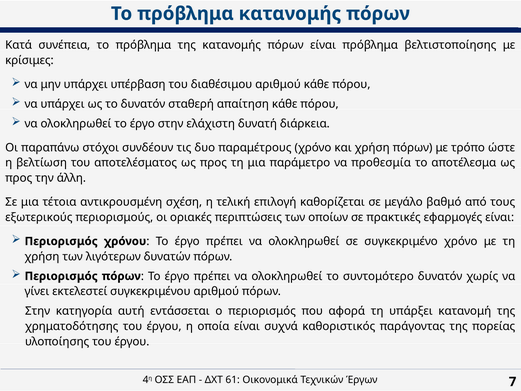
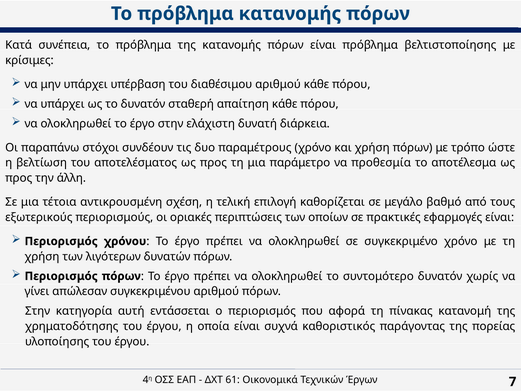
εκτελεστεί: εκτελεστεί -> απώλεσαν
υπάρξει: υπάρξει -> πίνακας
